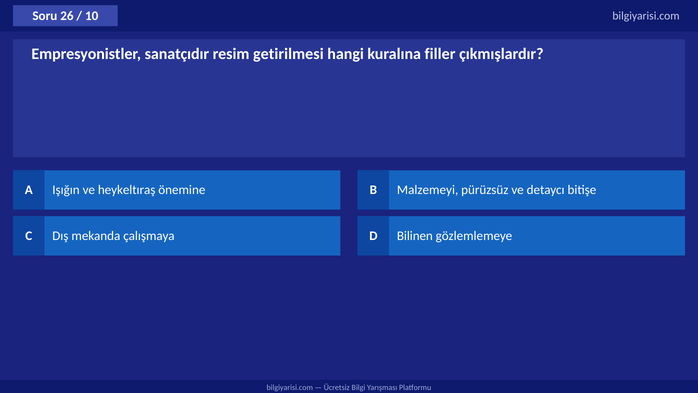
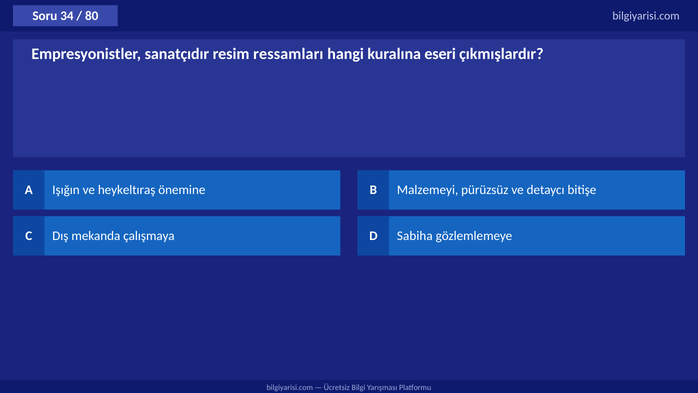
26: 26 -> 34
10: 10 -> 80
getirilmesi: getirilmesi -> ressamları
filler: filler -> eseri
Bilinen: Bilinen -> Sabiha
